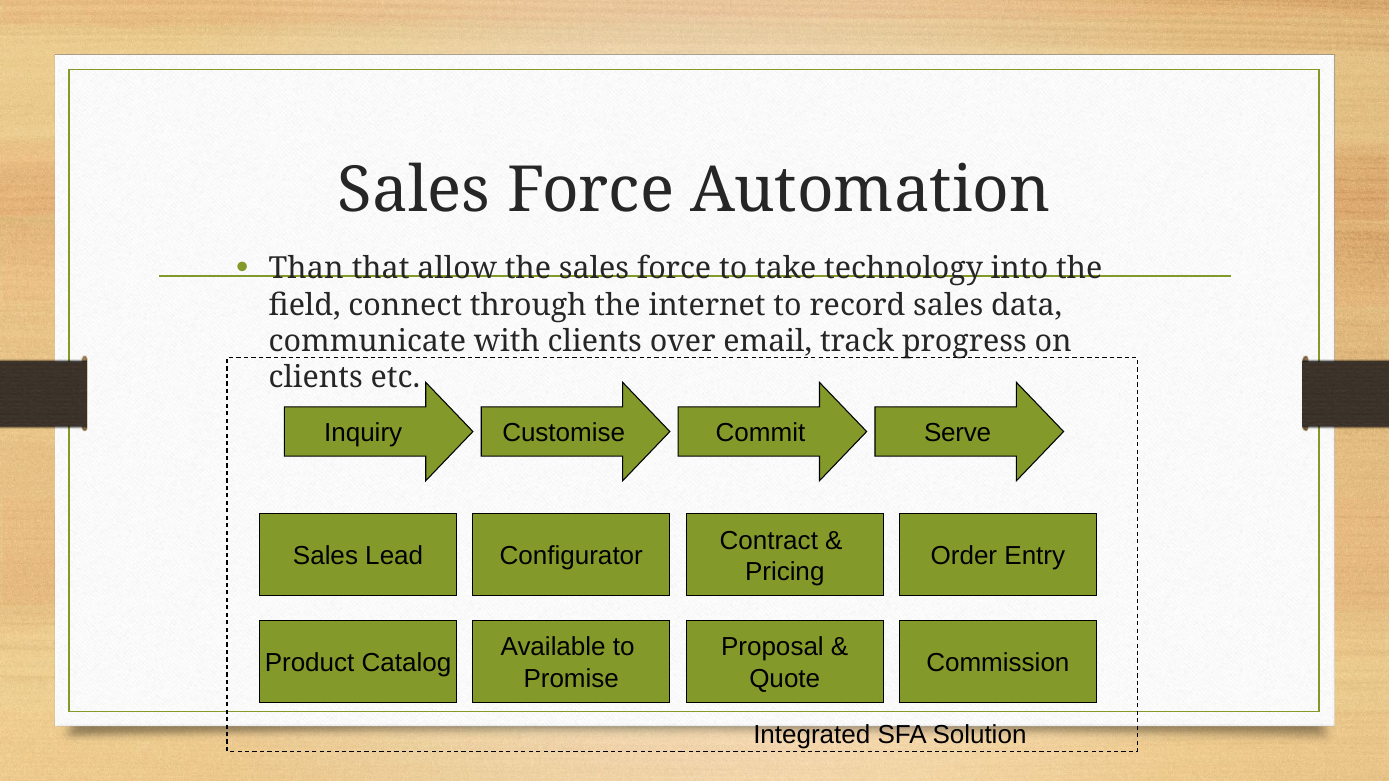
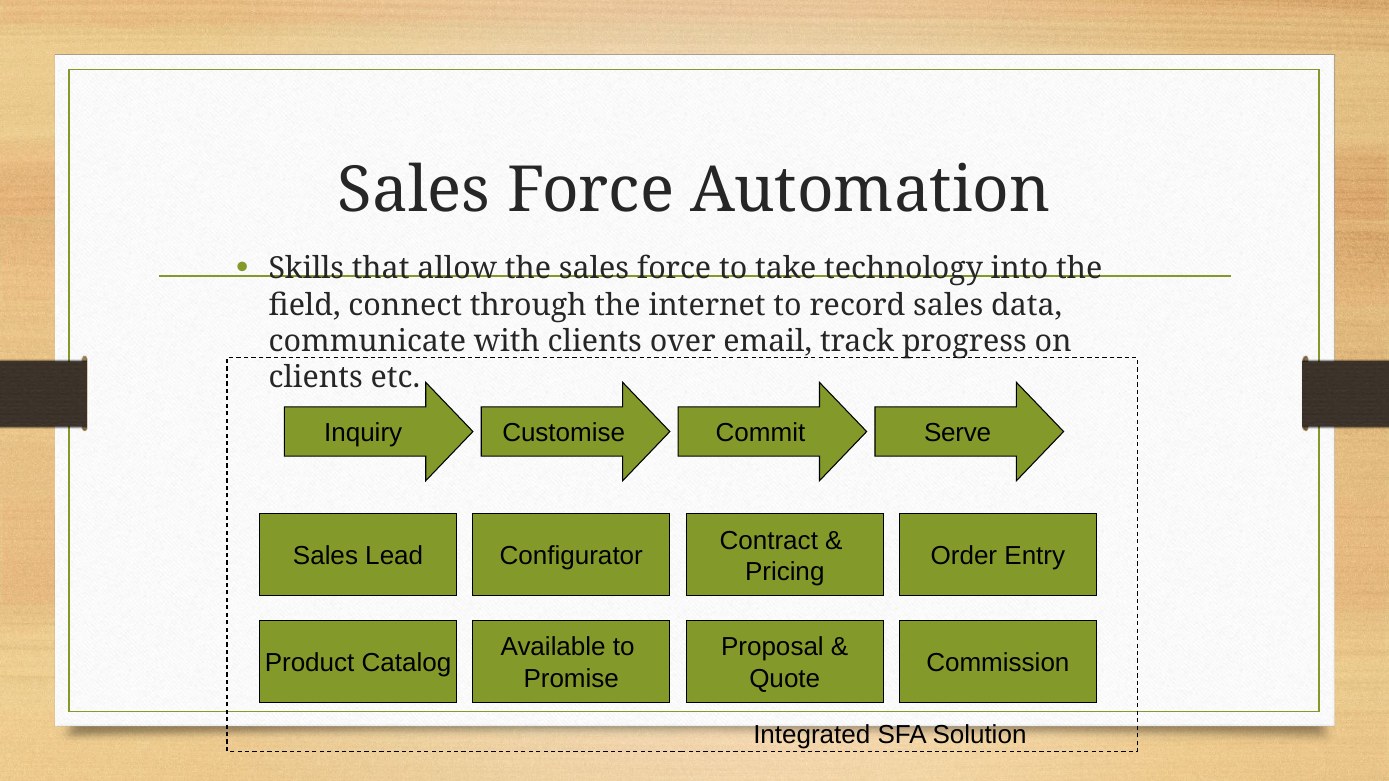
Than: Than -> Skills
